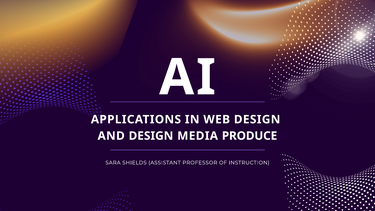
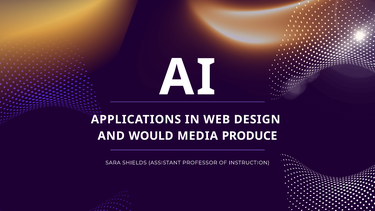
AND DESIGN: DESIGN -> WOULD
